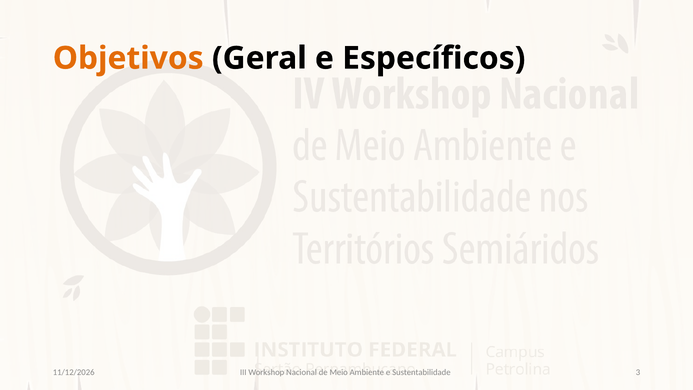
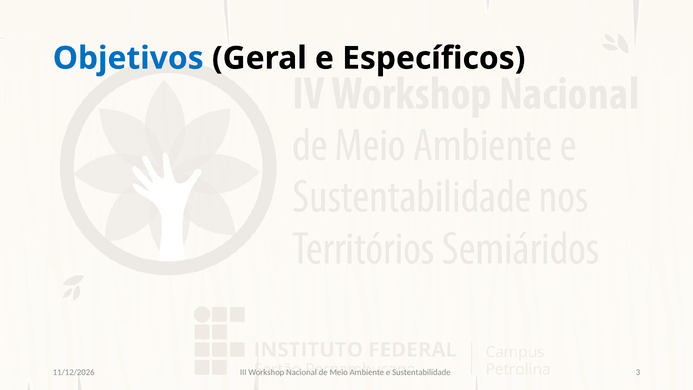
Objetivos colour: orange -> blue
